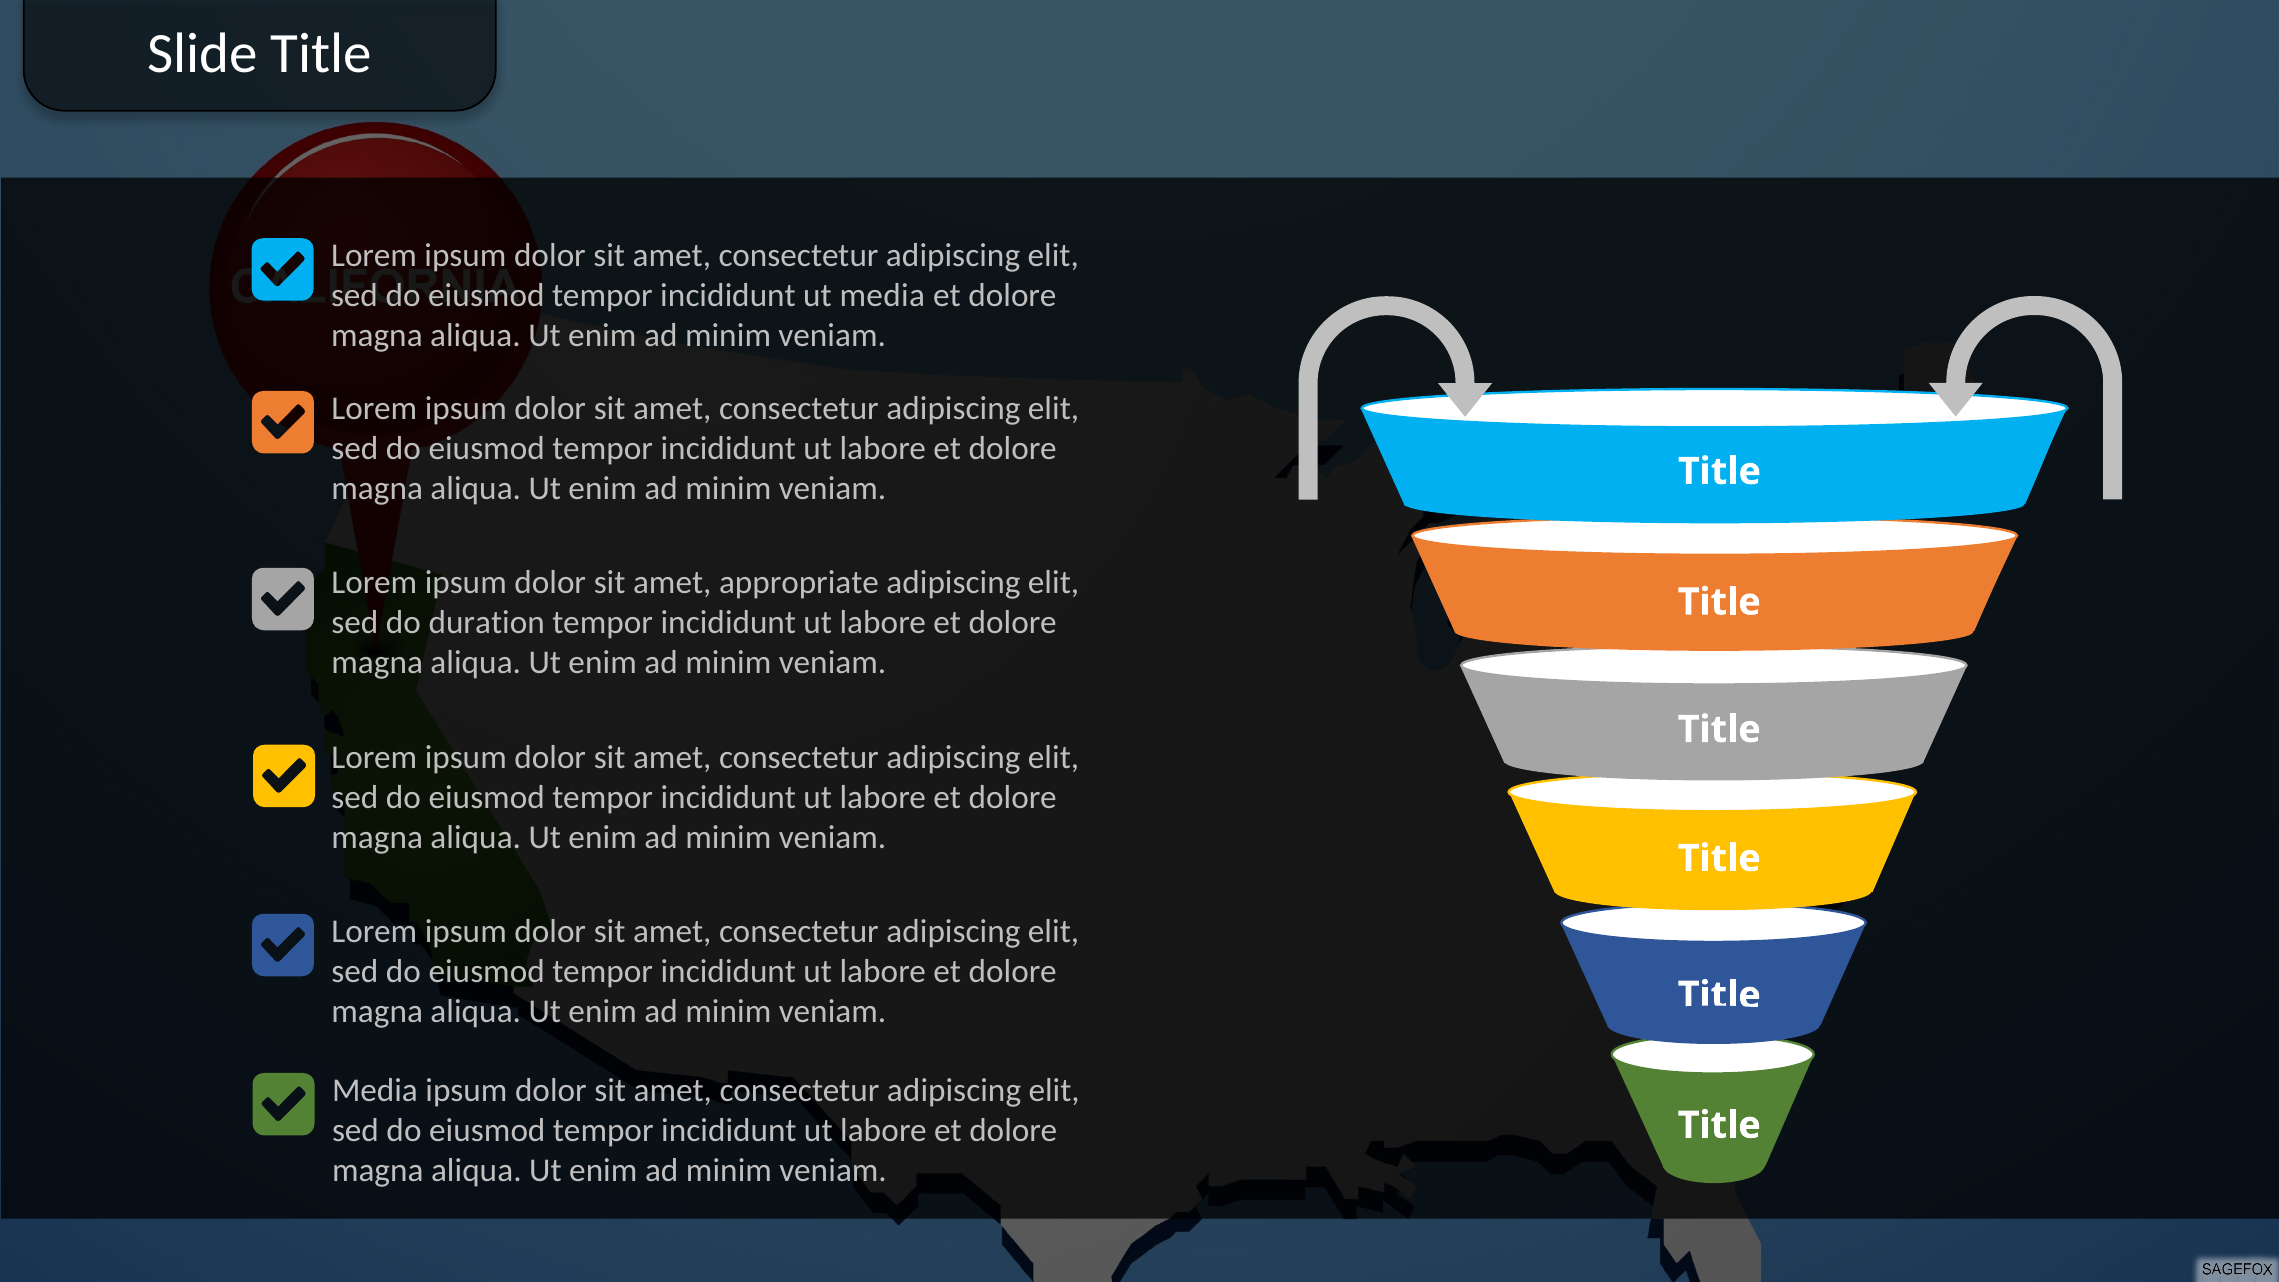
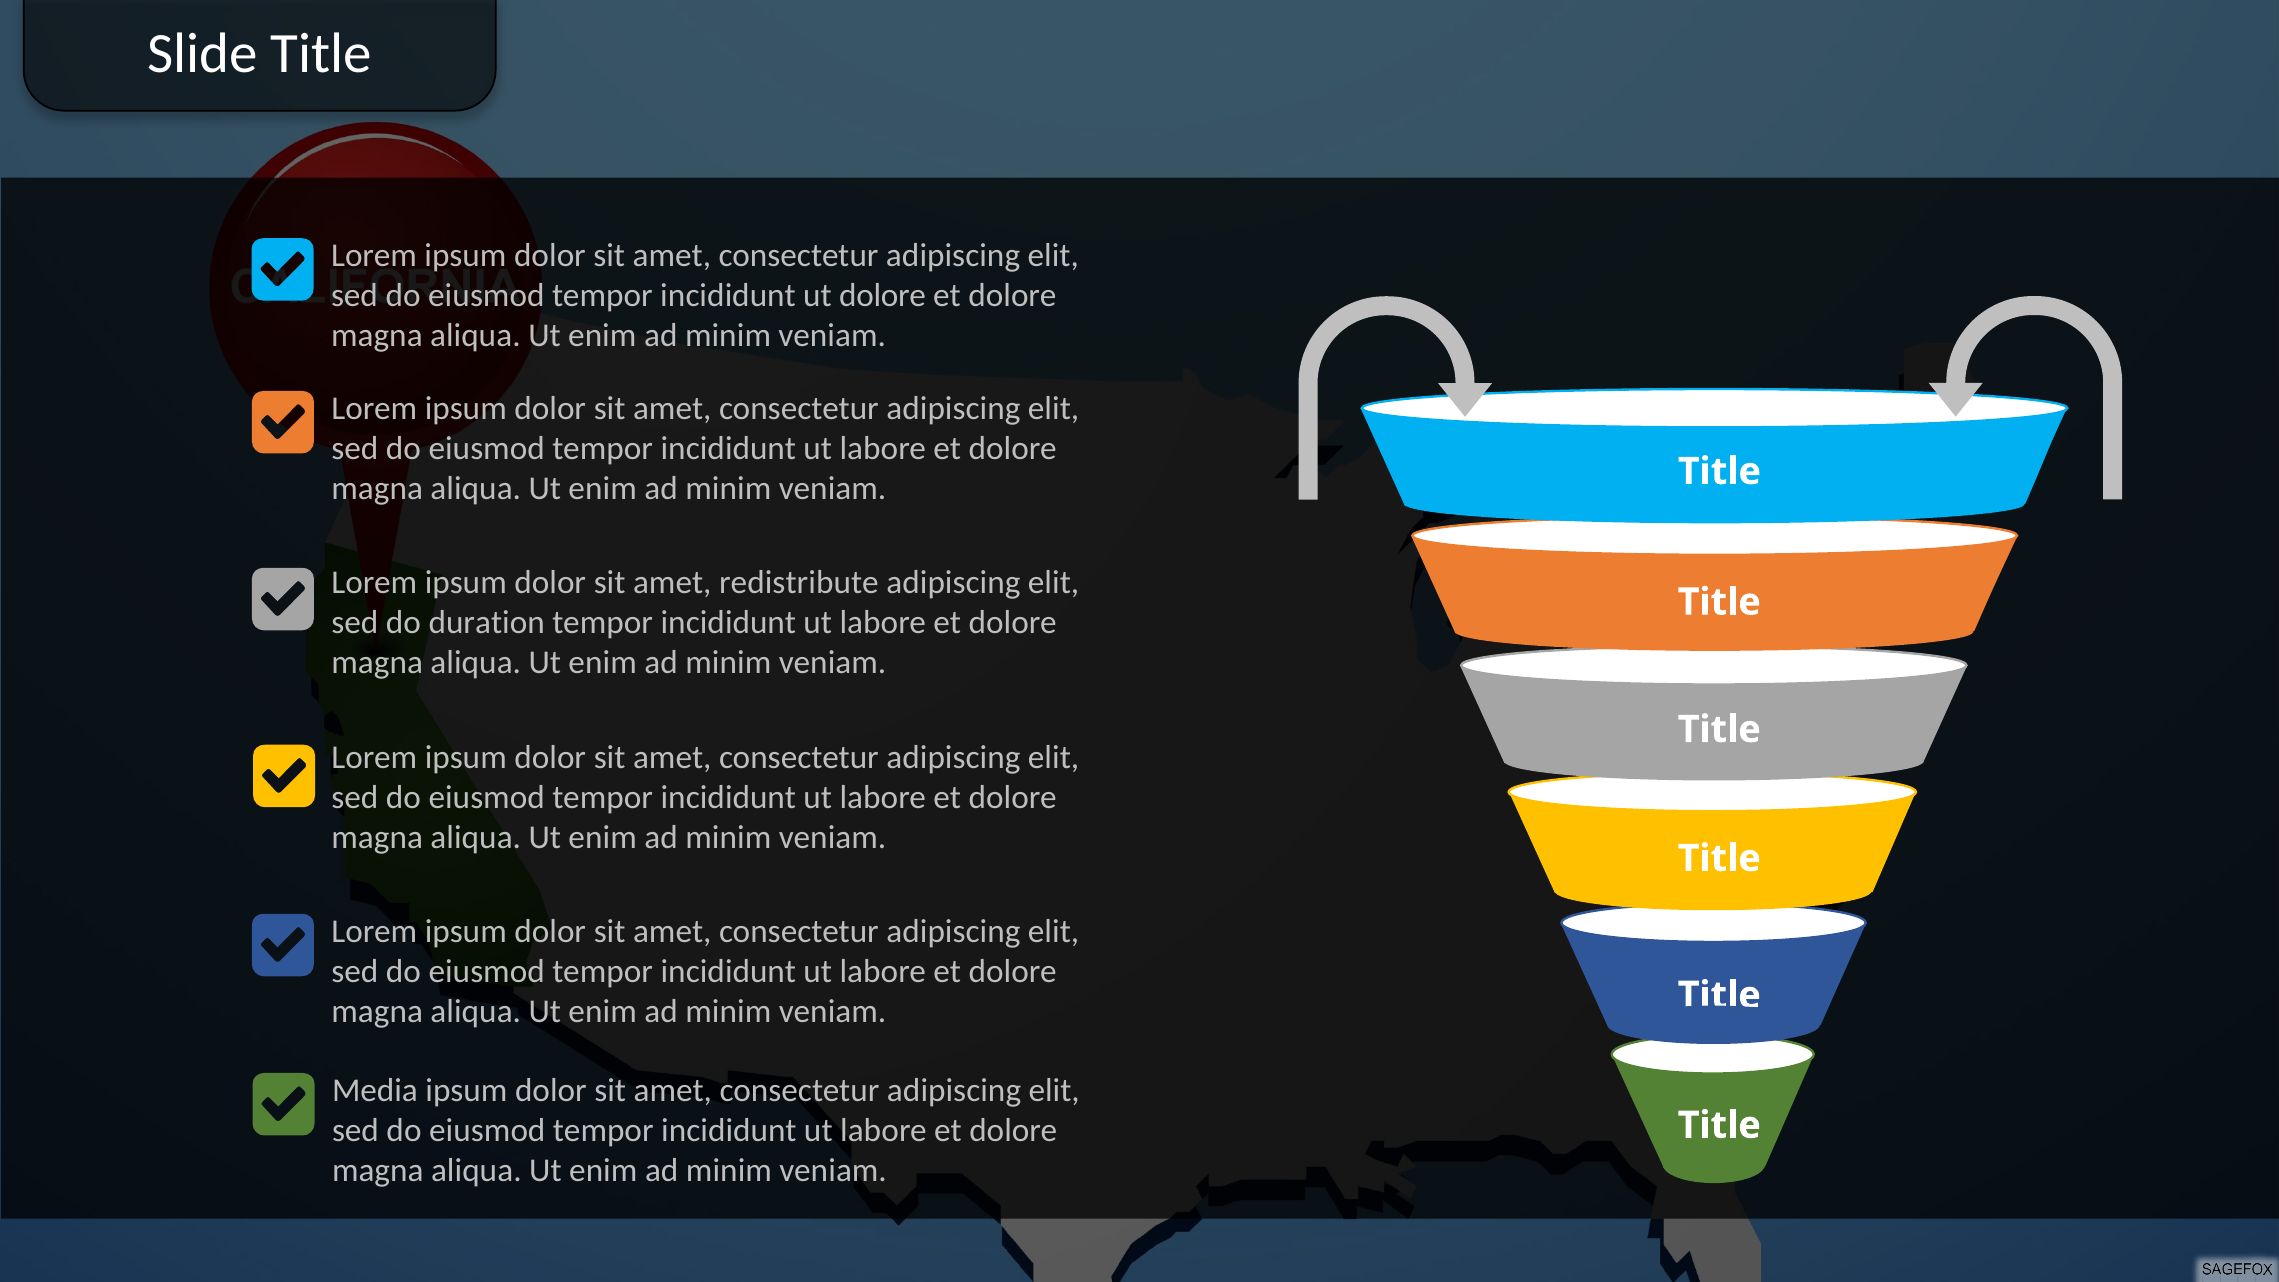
ut media: media -> dolore
appropriate: appropriate -> redistribute
